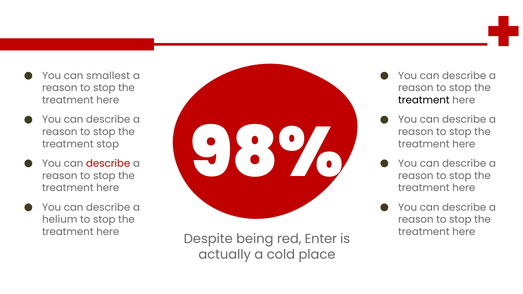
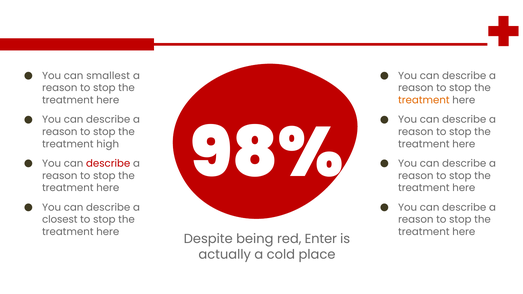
treatment at (424, 100) colour: black -> orange
treatment stop: stop -> high
helium: helium -> closest
